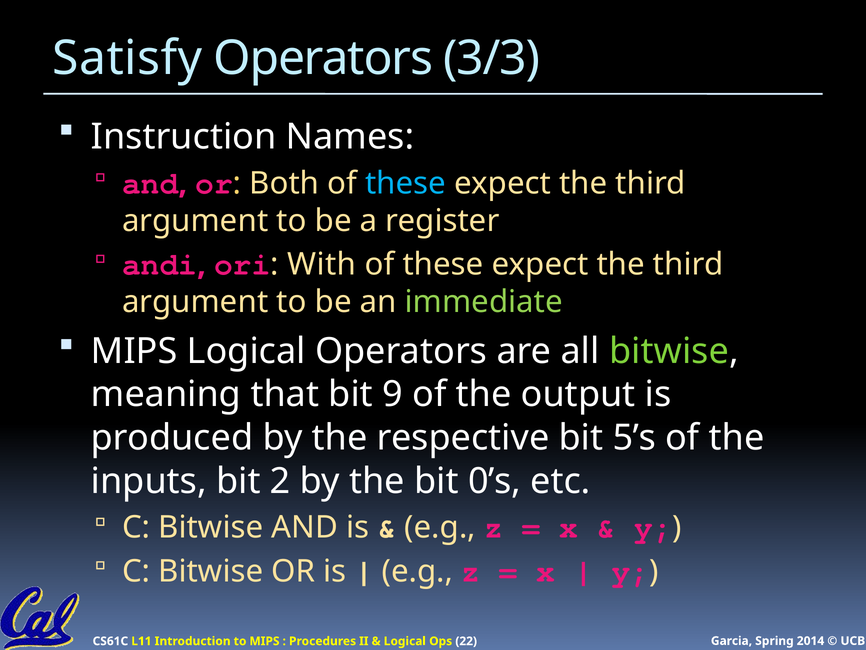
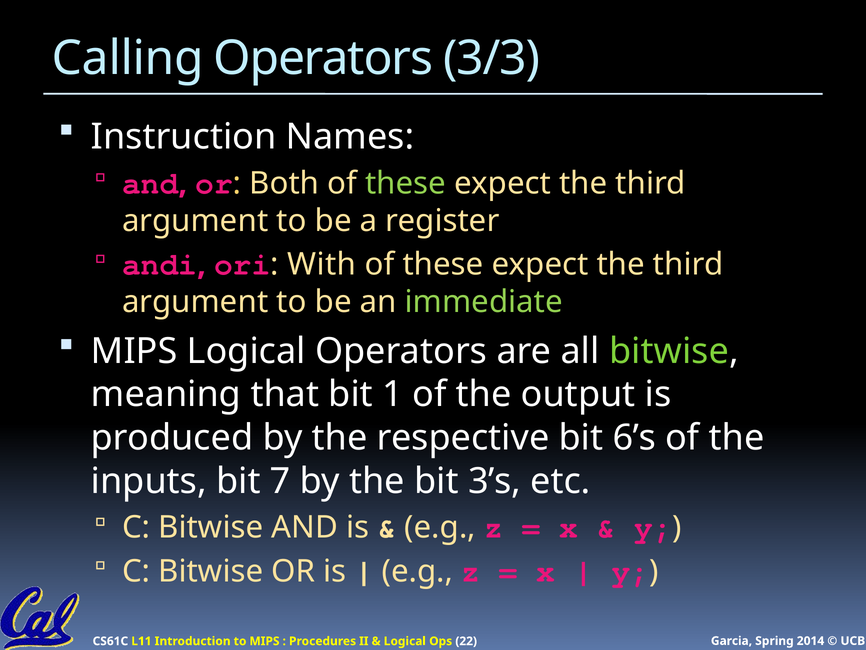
Satisfy: Satisfy -> Calling
these at (406, 183) colour: light blue -> light green
9: 9 -> 1
5’s: 5’s -> 6’s
2: 2 -> 7
0’s: 0’s -> 3’s
